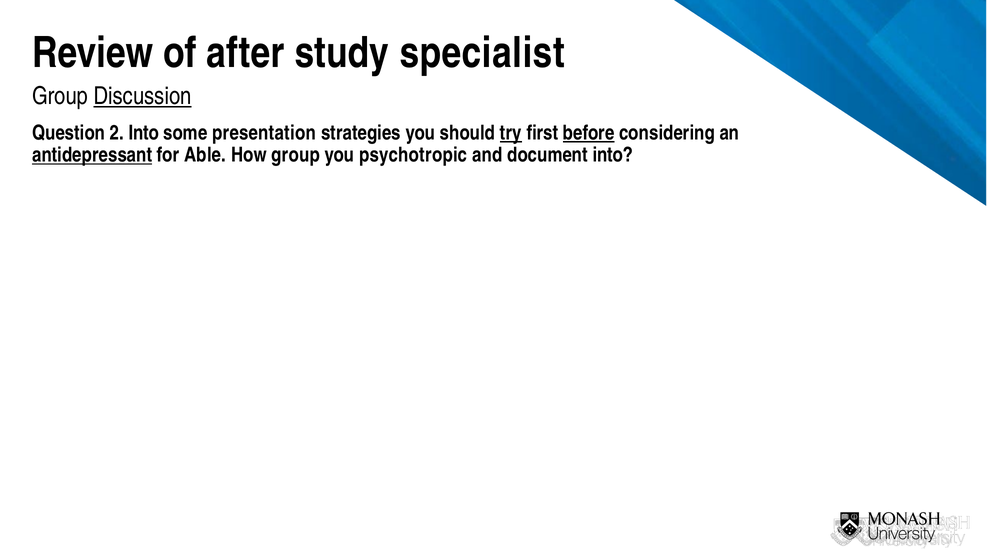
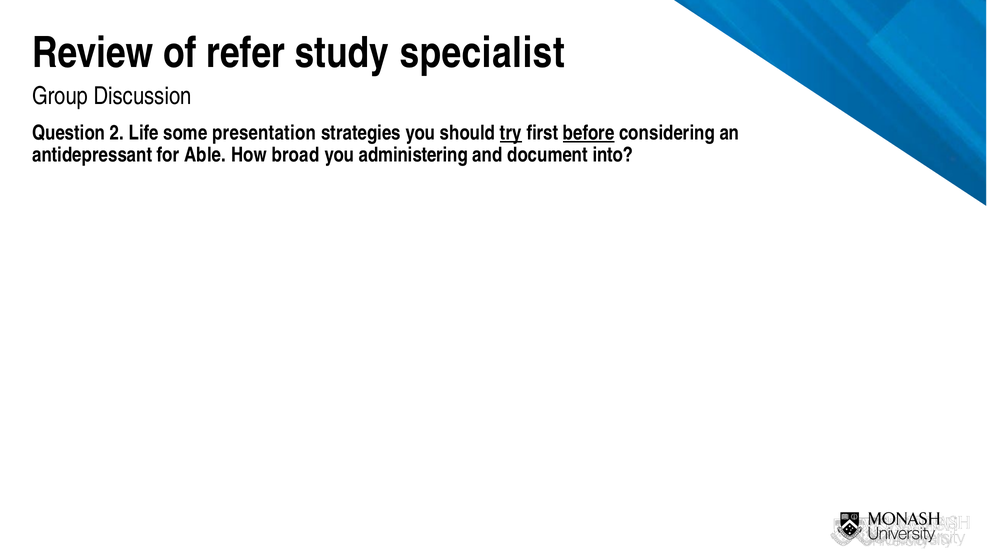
after: after -> refer
Discussion underline: present -> none
2 Into: Into -> Life
antidepressant underline: present -> none
How group: group -> broad
psychotropic: psychotropic -> administering
